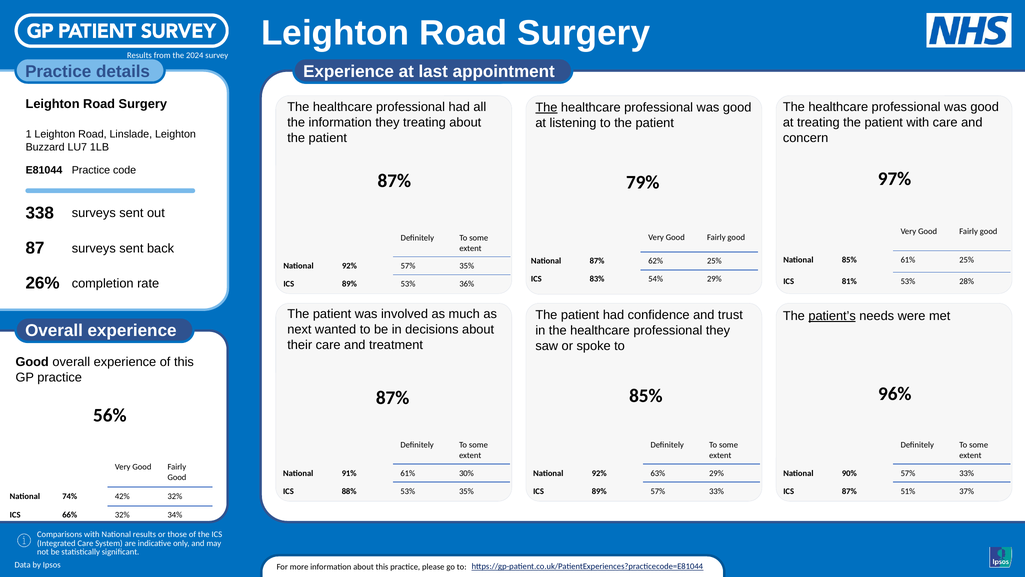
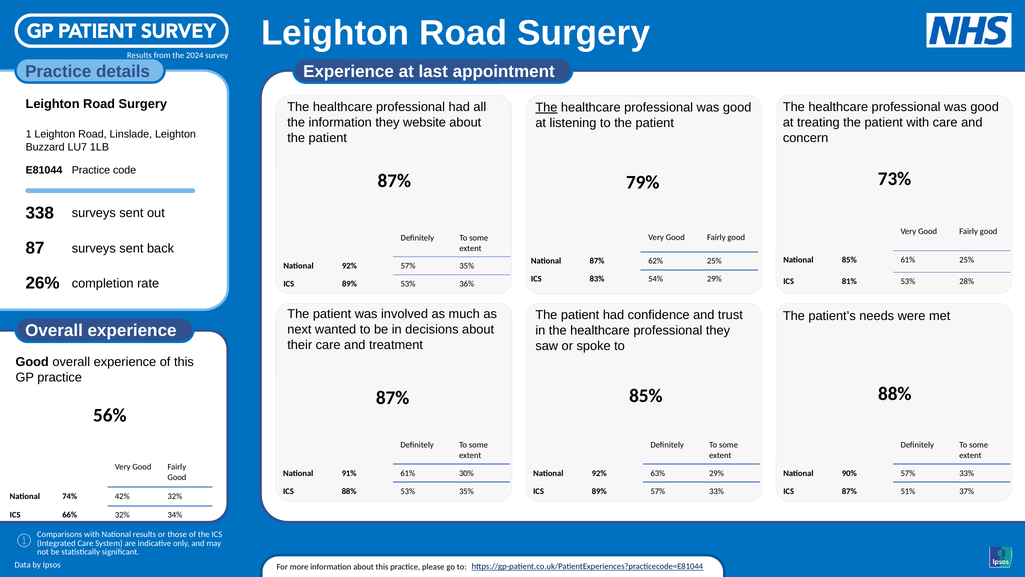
they treating: treating -> website
97%: 97% -> 73%
patient’s underline: present -> none
85% 96%: 96% -> 88%
